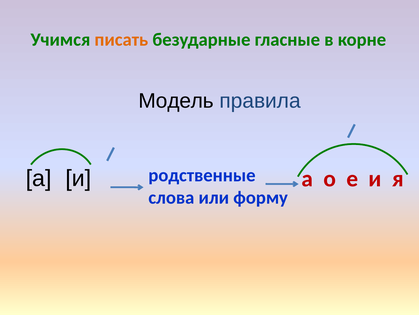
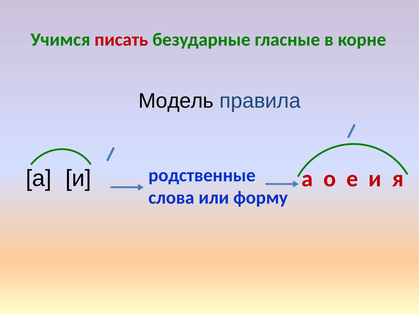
писать colour: orange -> red
